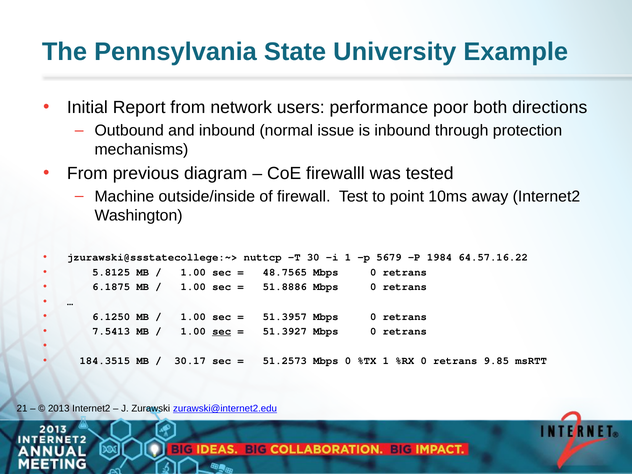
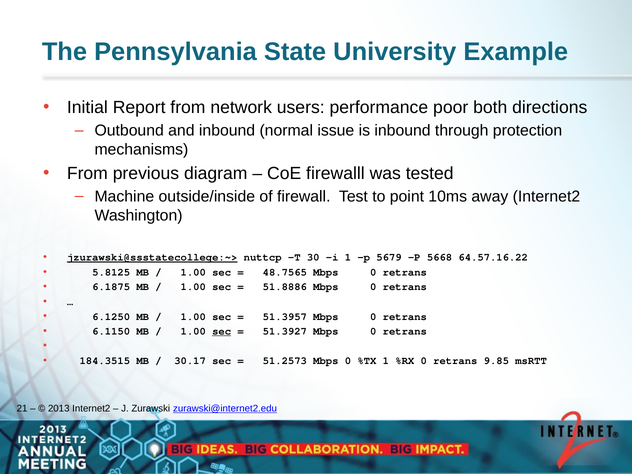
jzurawski@ssstatecollege:~> underline: none -> present
1984: 1984 -> 5668
7.5413: 7.5413 -> 6.1150
